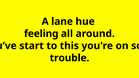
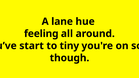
this: this -> tiny
trouble: trouble -> though
